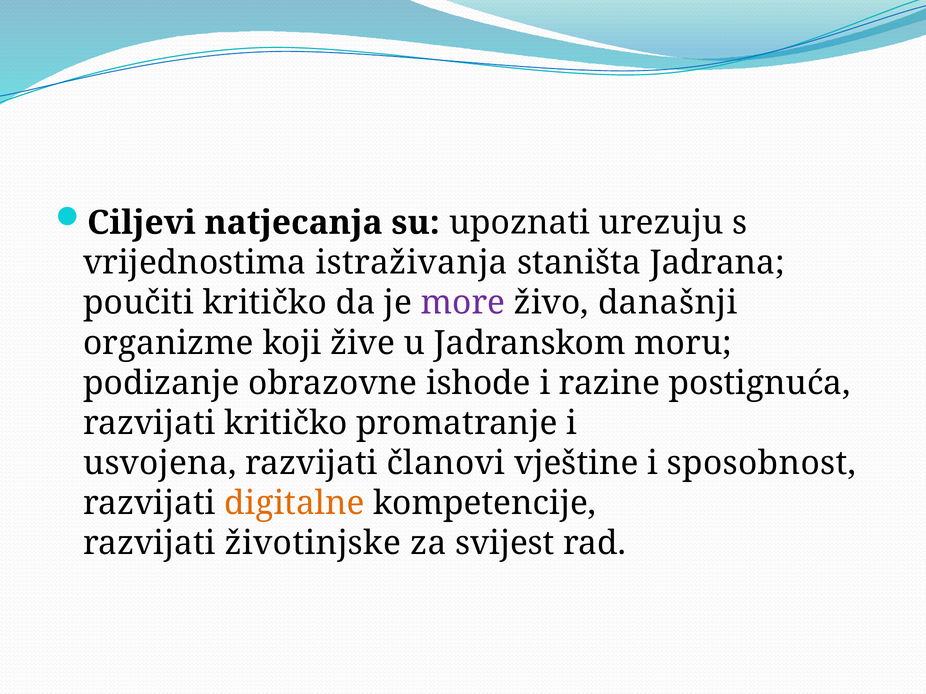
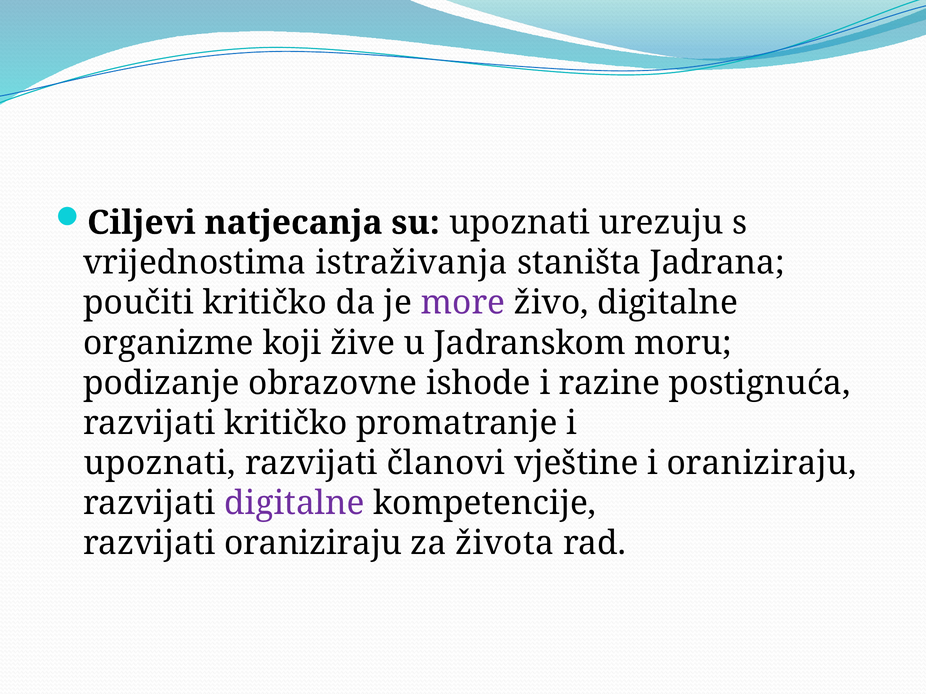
živo današnji: današnji -> digitalne
usvojena at (160, 464): usvojena -> upoznati
i sposobnost: sposobnost -> oraniziraju
digitalne at (294, 504) colour: orange -> purple
razvijati životinjske: životinjske -> oraniziraju
svijest: svijest -> života
